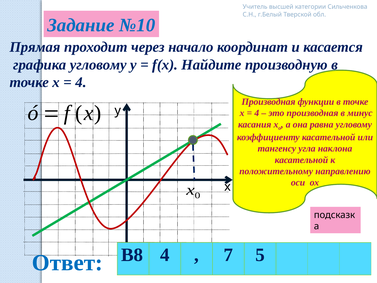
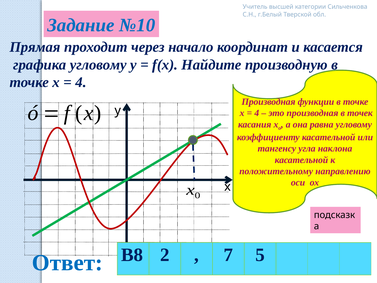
минус: минус -> точек
В8 4: 4 -> 2
